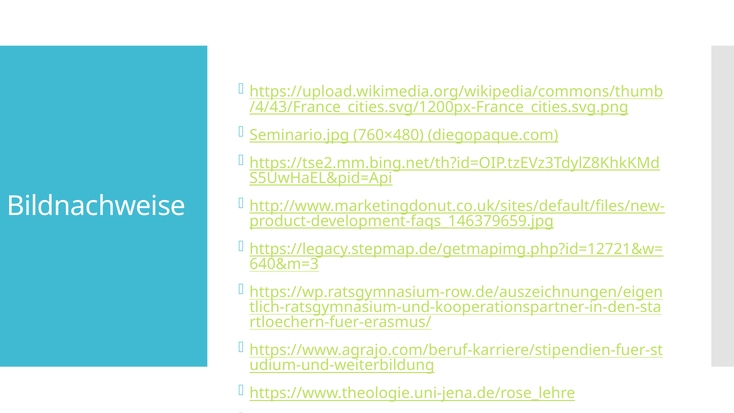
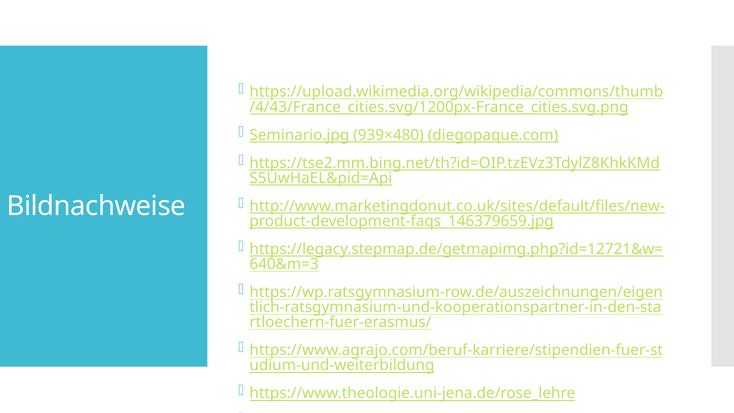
760×480: 760×480 -> 939×480
